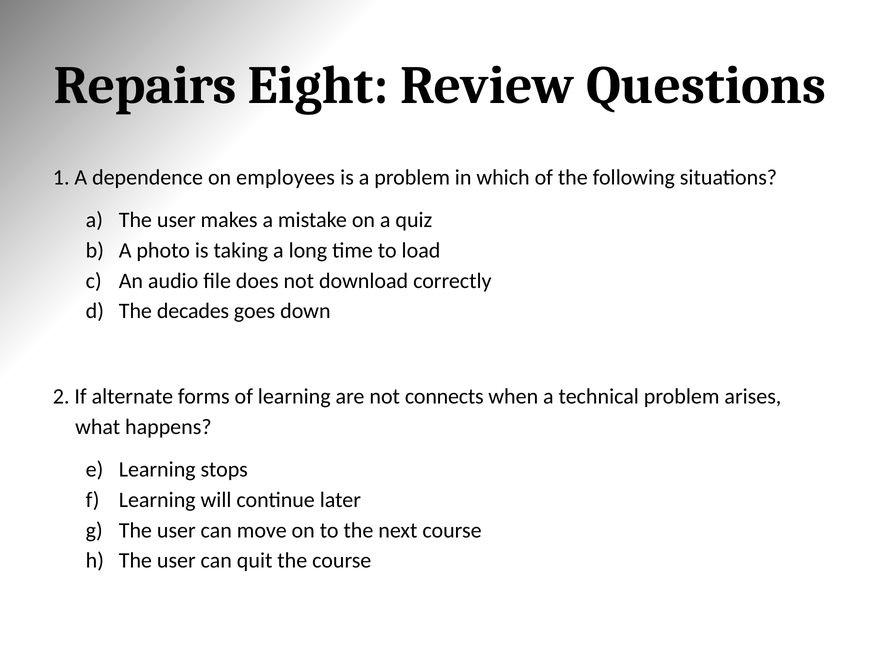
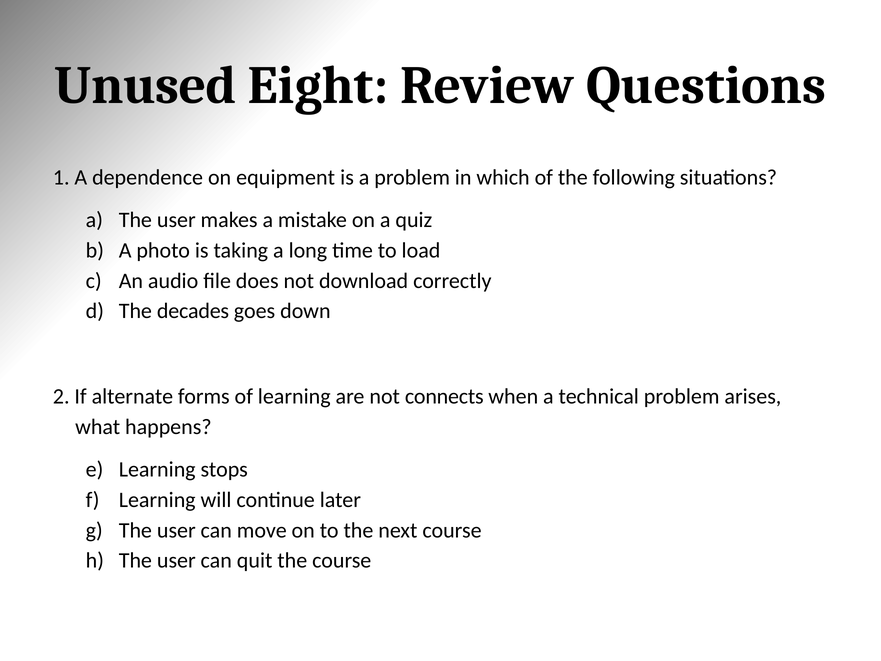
Repairs: Repairs -> Unused
employees: employees -> equipment
